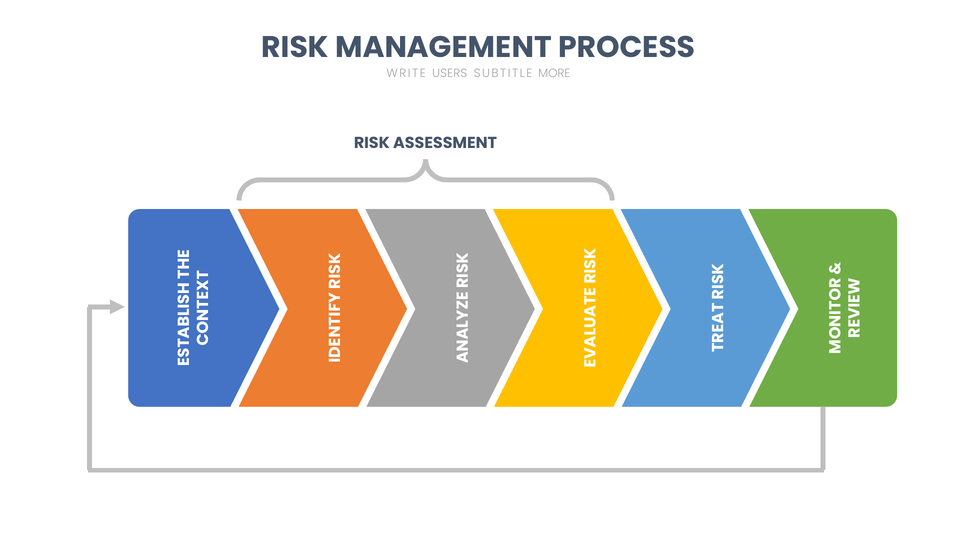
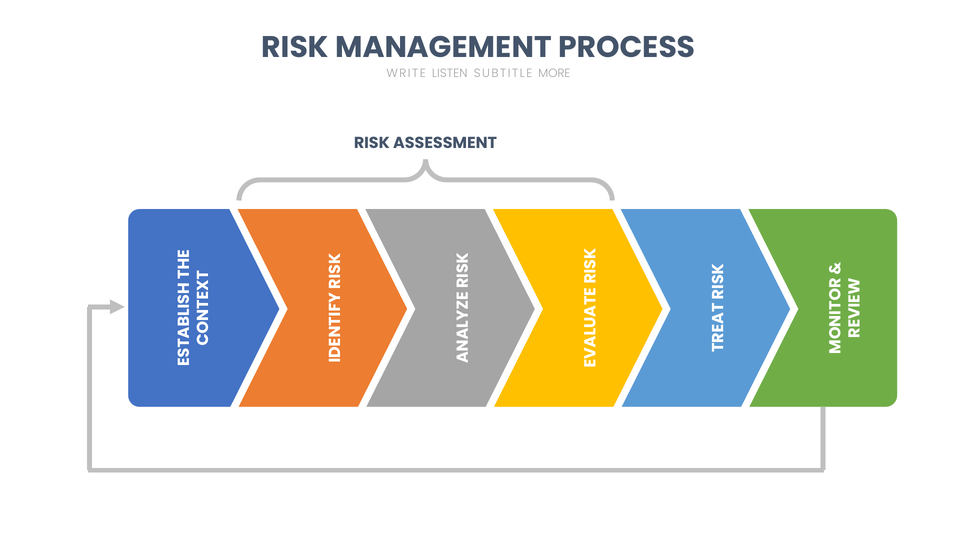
USERS: USERS -> LISTEN
